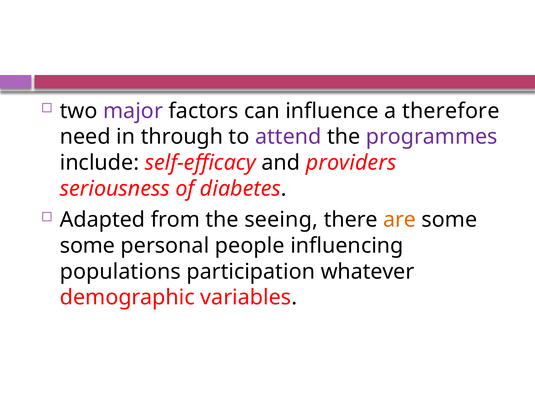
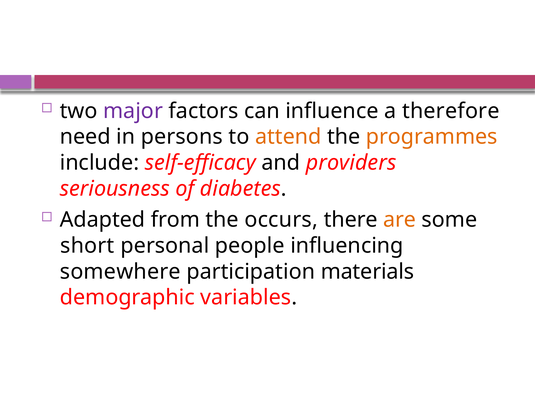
through: through -> persons
attend colour: purple -> orange
programmes colour: purple -> orange
seeing: seeing -> occurs
some at (87, 245): some -> short
populations: populations -> somewhere
whatever: whatever -> materials
